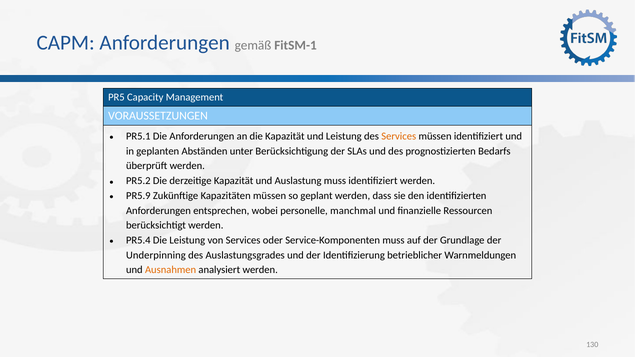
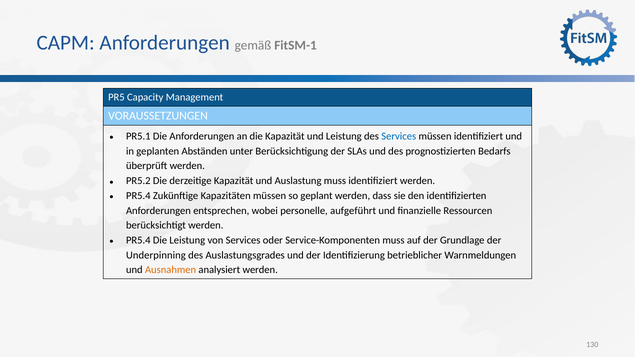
Services at (399, 136) colour: orange -> blue
PR5.9 at (138, 196): PR5.9 -> PR5.4
manchmal: manchmal -> aufgeführt
